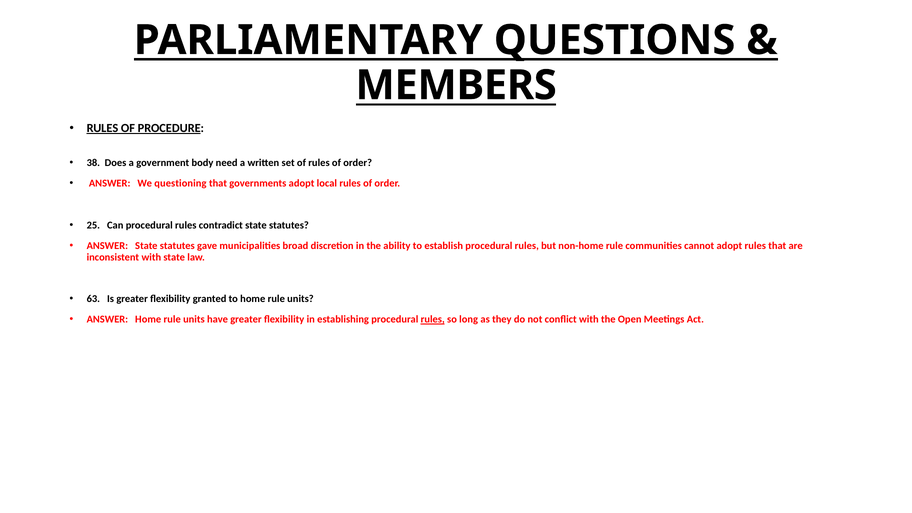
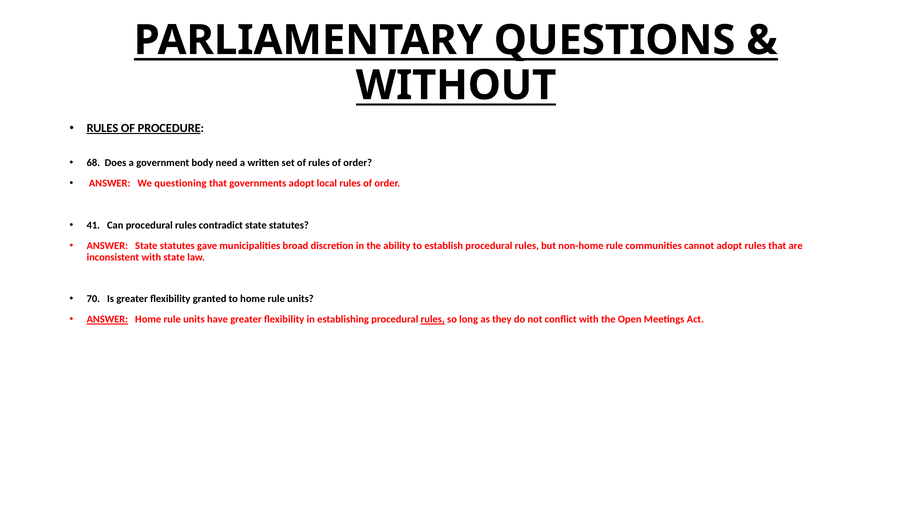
MEMBERS: MEMBERS -> WITHOUT
38: 38 -> 68
25: 25 -> 41
63: 63 -> 70
ANSWER at (107, 320) underline: none -> present
